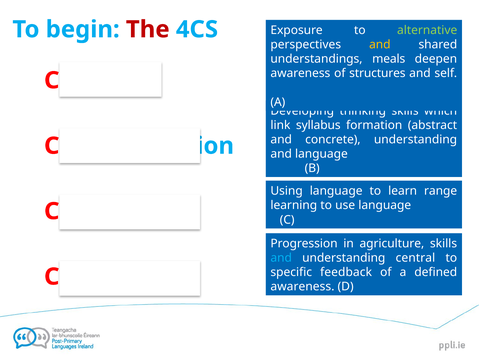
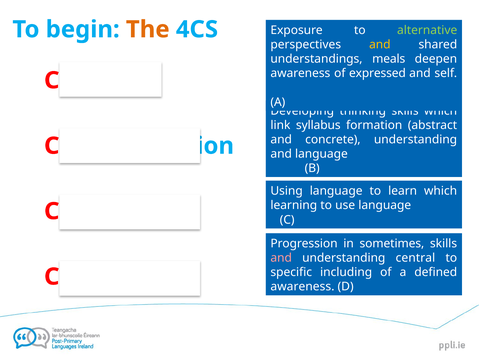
The colour: red -> orange
structures: structures -> expressed
learn range: range -> which
agriculture: agriculture -> sometimes
and at (281, 258) colour: light blue -> pink
feedback: feedback -> including
